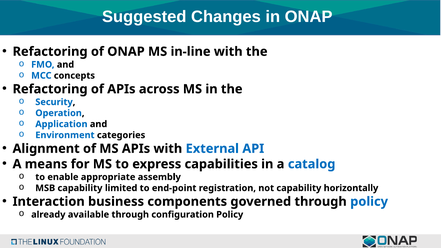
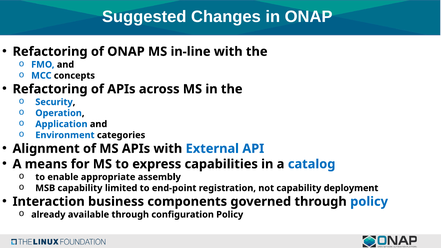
horizontally: horizontally -> deployment
